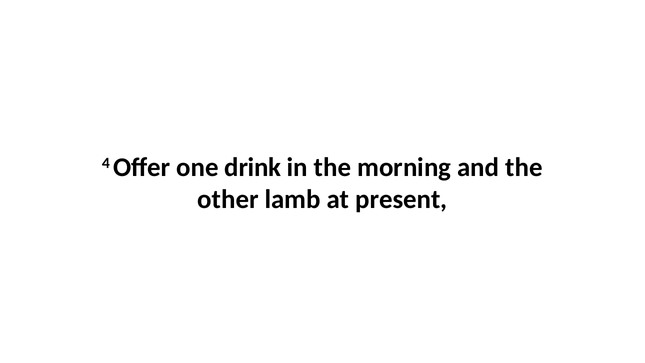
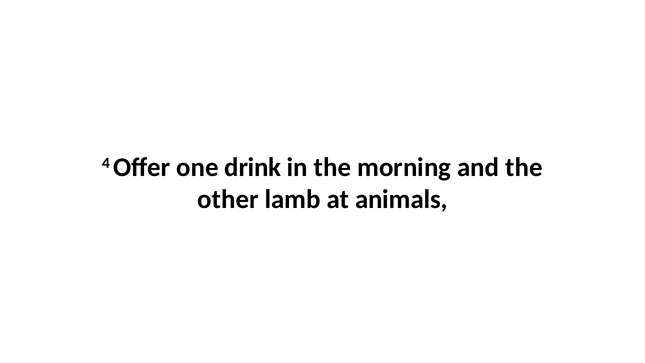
present: present -> animals
